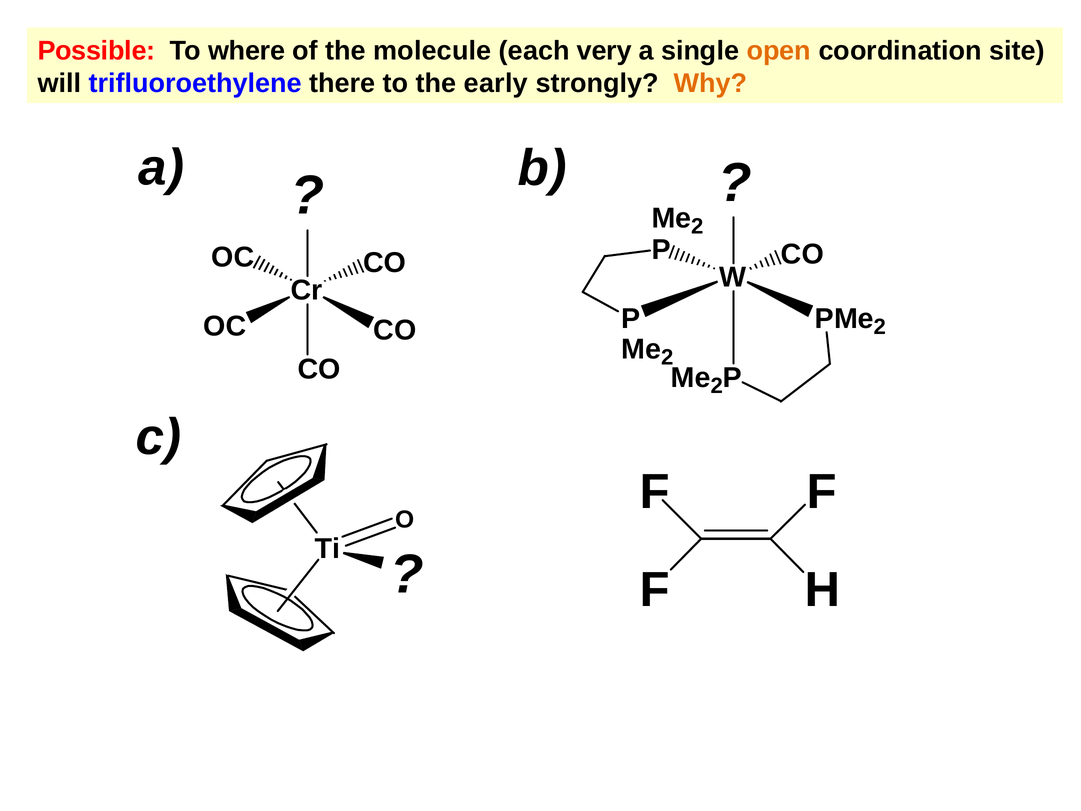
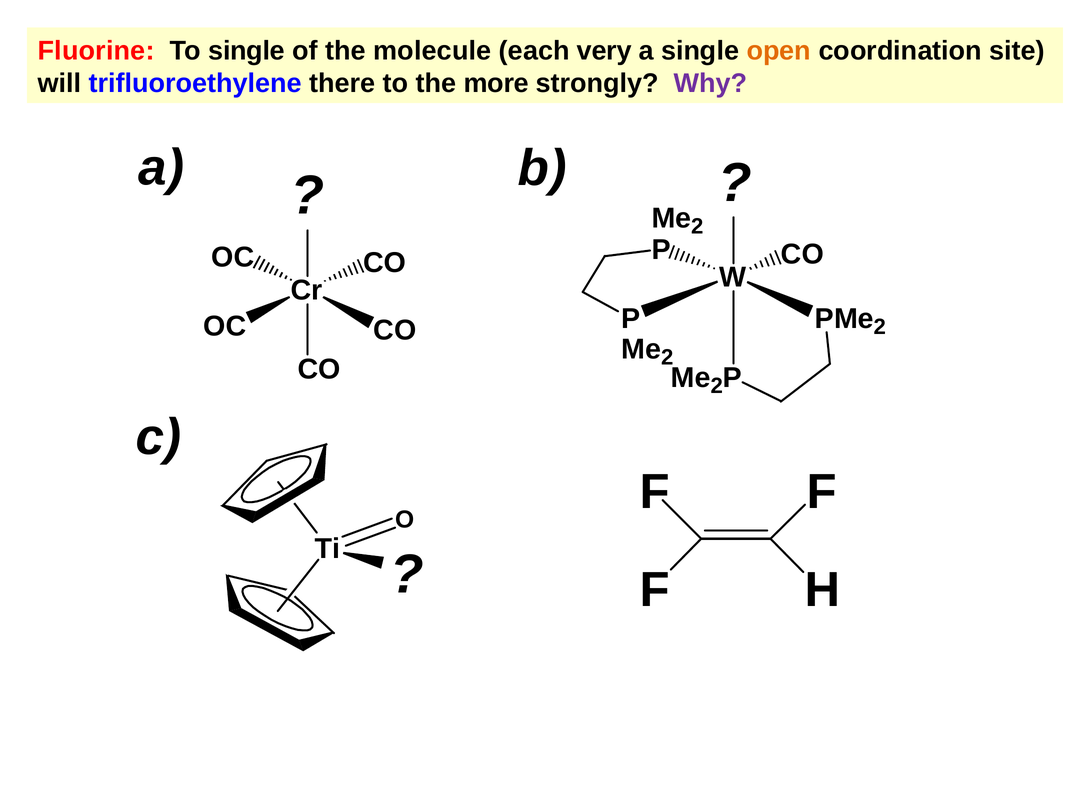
Possible: Possible -> Fluorine
To where: where -> single
early: early -> more
Why colour: orange -> purple
